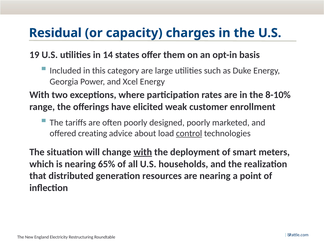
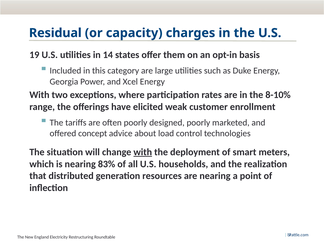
creating: creating -> concept
control underline: present -> none
65%: 65% -> 83%
